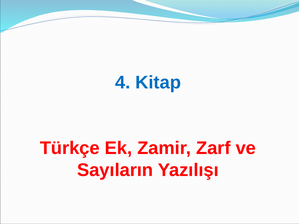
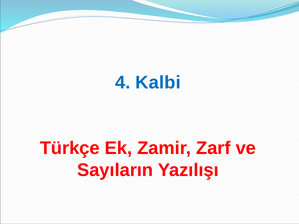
Kitap: Kitap -> Kalbi
